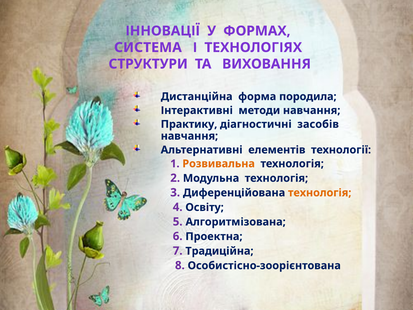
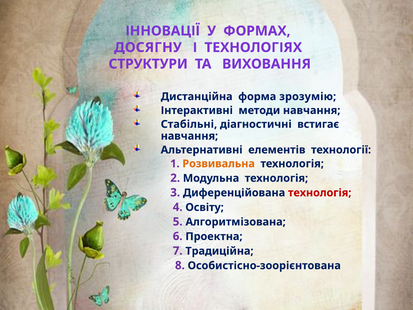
СИСТЕМА: СИСТЕМА -> ДОСЯГНУ
породила: породила -> зрозумію
Практику: Практику -> Стабільні
засобів: засобів -> встигає
технологія at (320, 193) colour: orange -> red
